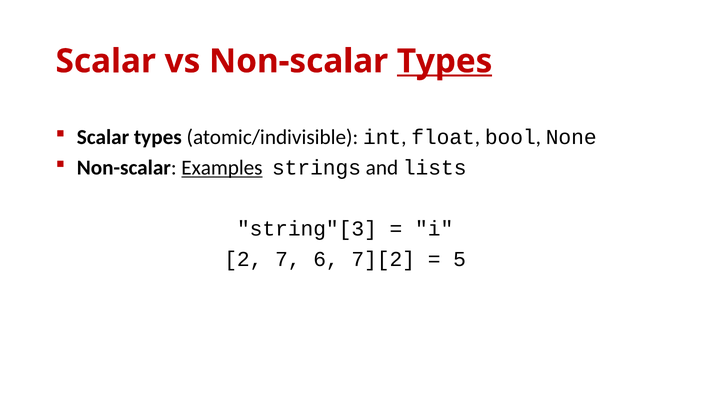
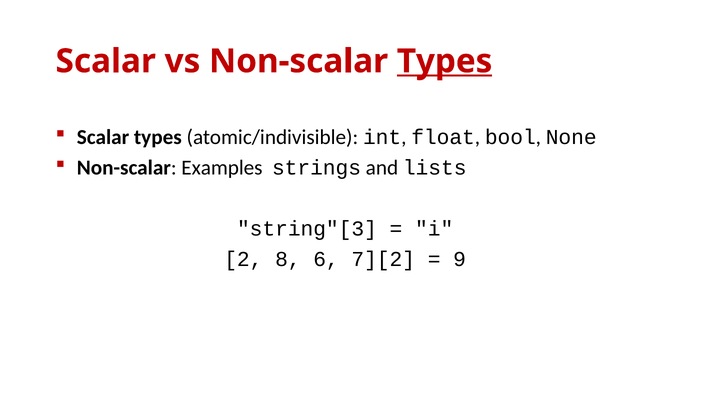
Examples underline: present -> none
7: 7 -> 8
5: 5 -> 9
